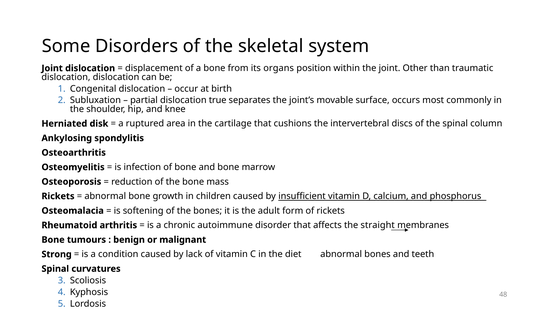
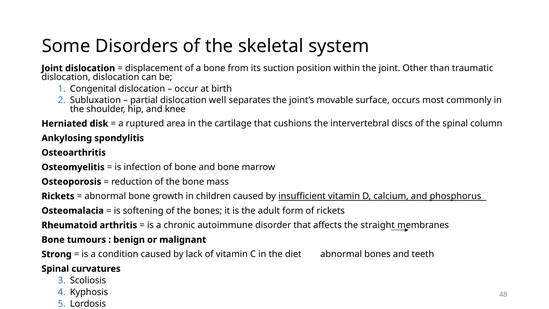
organs: organs -> suction
true: true -> well
